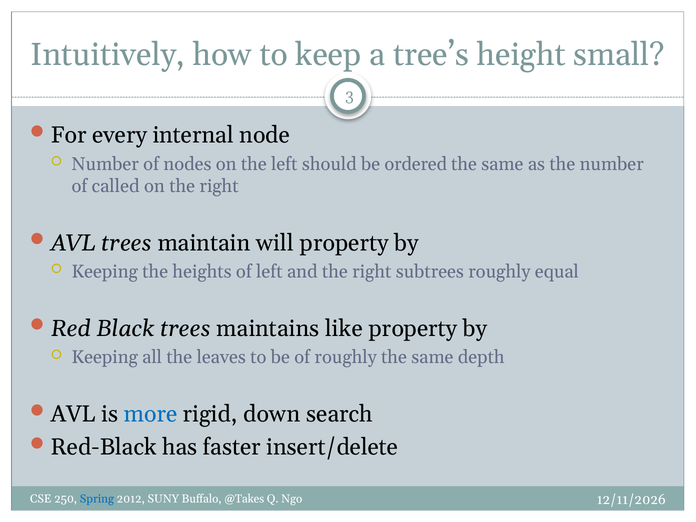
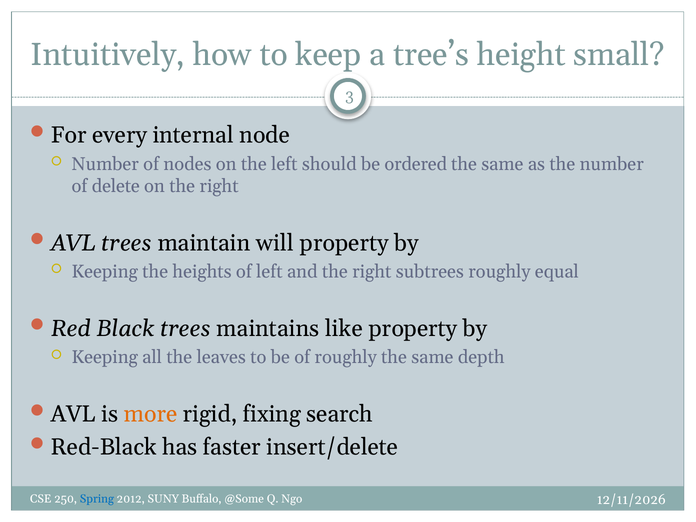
called: called -> delete
more colour: blue -> orange
down: down -> fixing
@Takes: @Takes -> @Some
